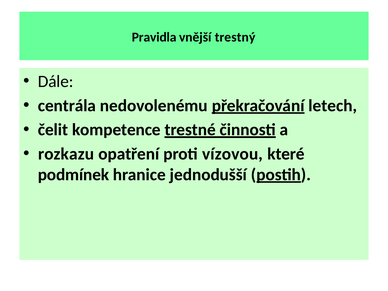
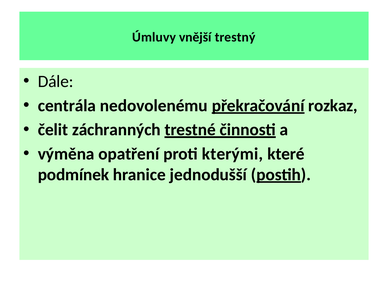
Pravidla: Pravidla -> Úmluvy
letech: letech -> rozkaz
kompetence: kompetence -> záchranných
rozkazu: rozkazu -> výměna
vízovou: vízovou -> kterými
